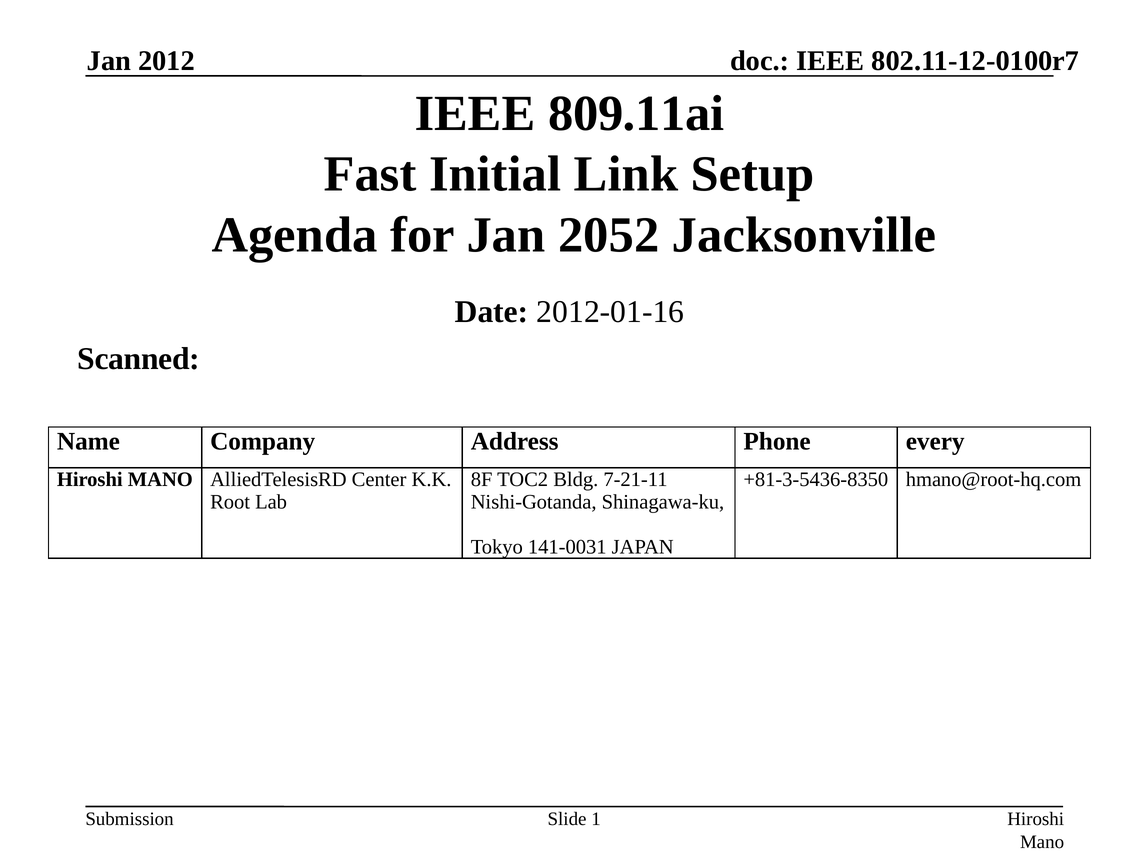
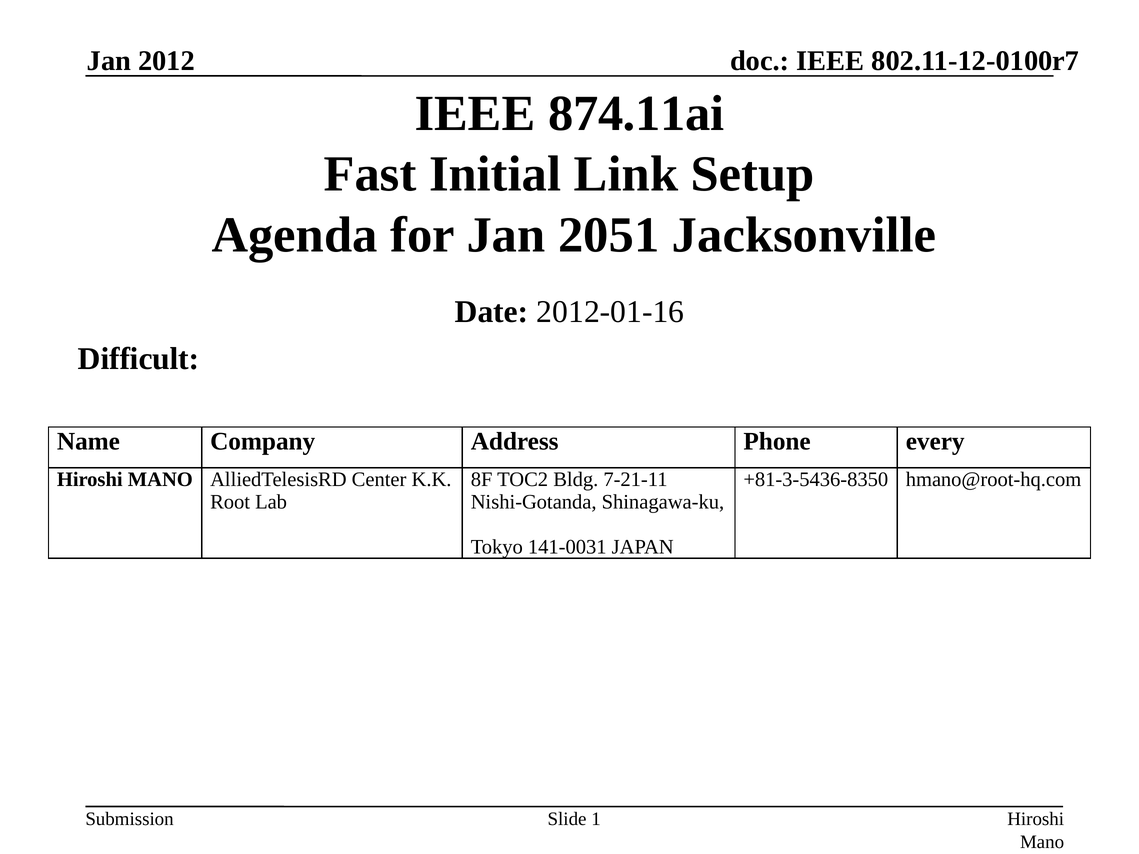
809.11ai: 809.11ai -> 874.11ai
2052: 2052 -> 2051
Scanned: Scanned -> Difficult
